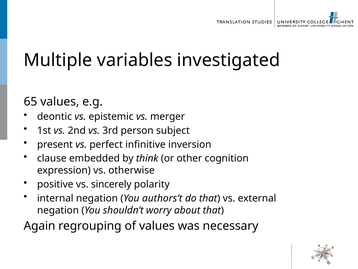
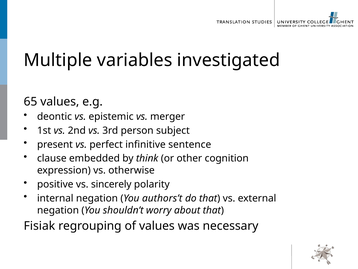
inversion: inversion -> sentence
Again: Again -> Fisiak
